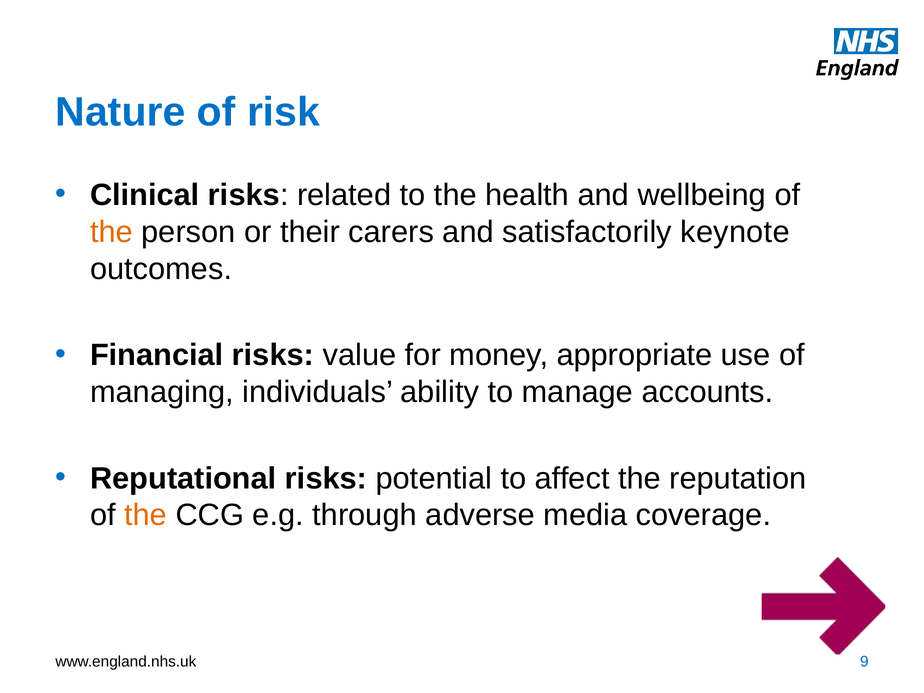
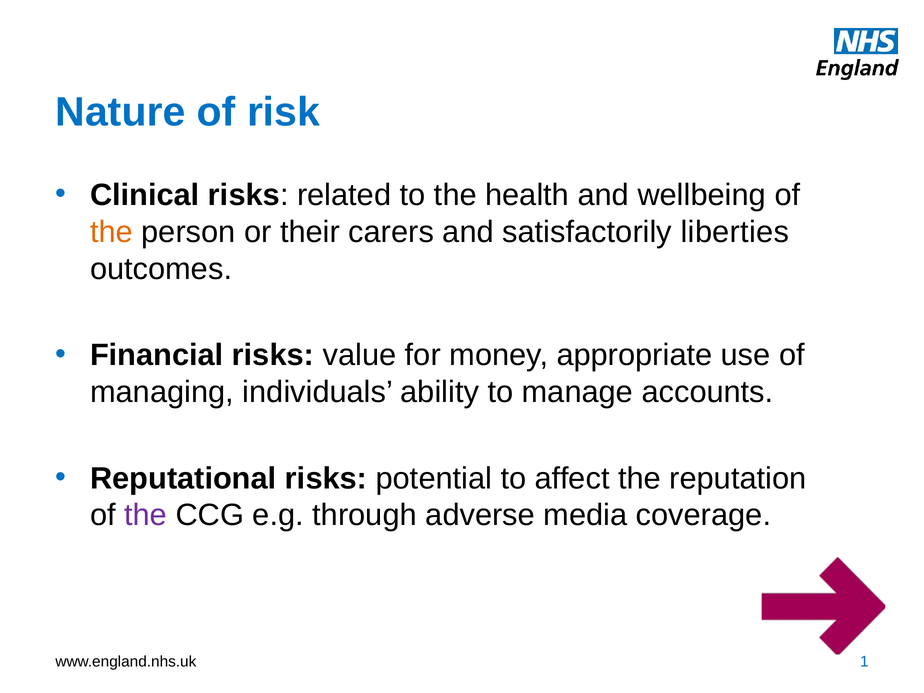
keynote: keynote -> liberties
the at (146, 515) colour: orange -> purple
9: 9 -> 1
